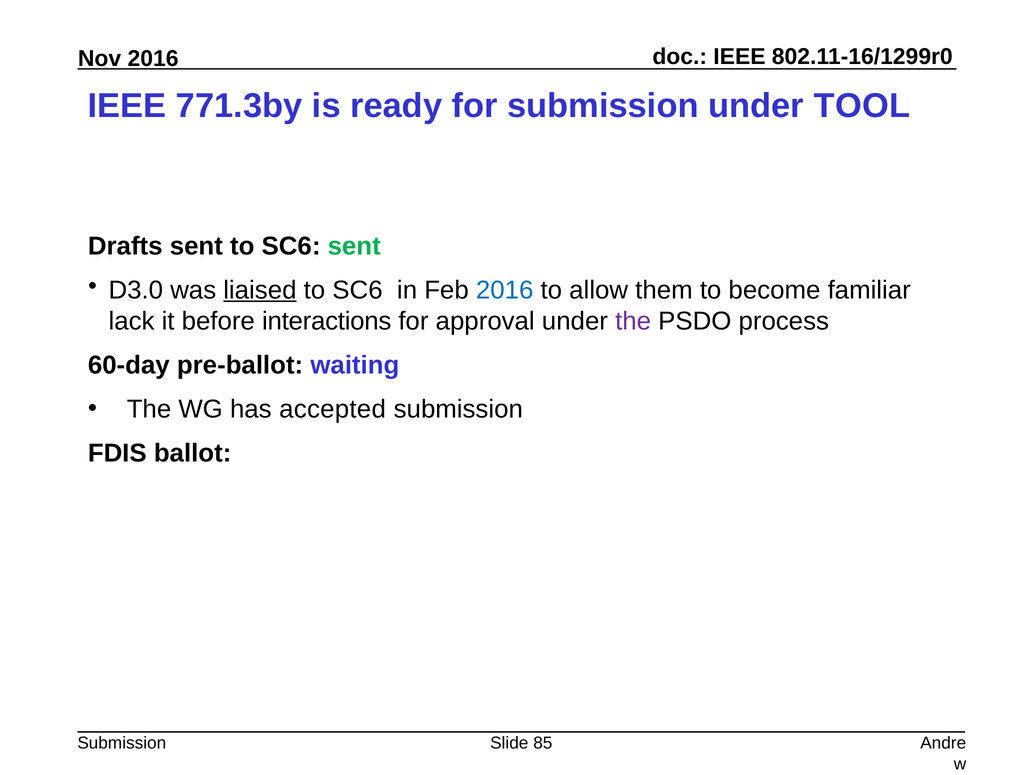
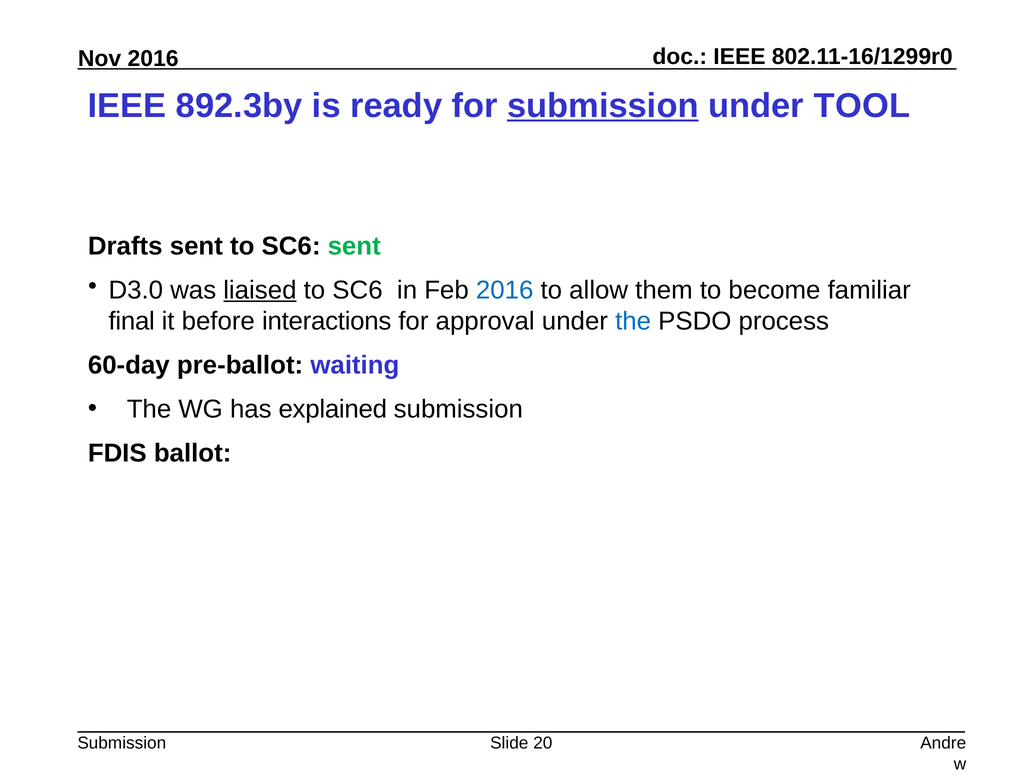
771.3by: 771.3by -> 892.3by
submission at (603, 106) underline: none -> present
lack: lack -> final
the at (633, 322) colour: purple -> blue
accepted: accepted -> explained
85: 85 -> 20
